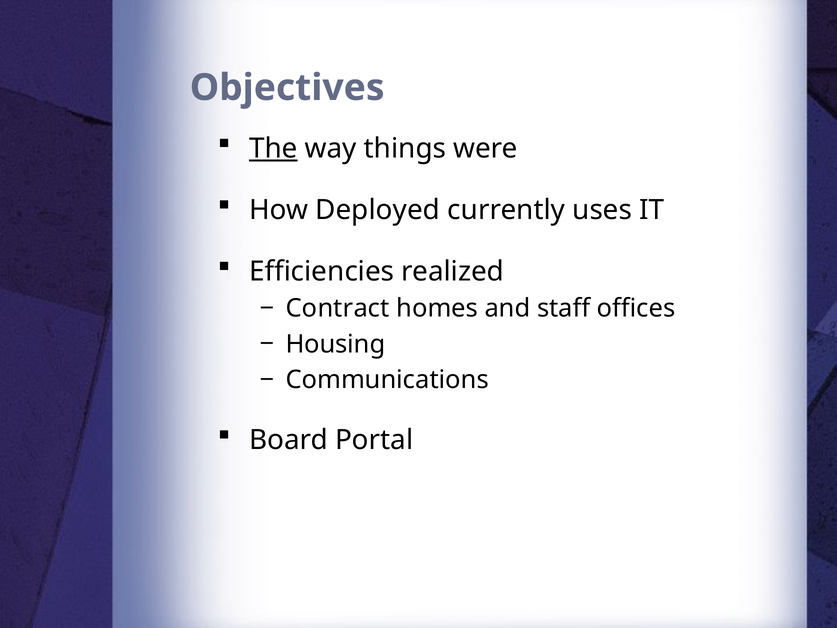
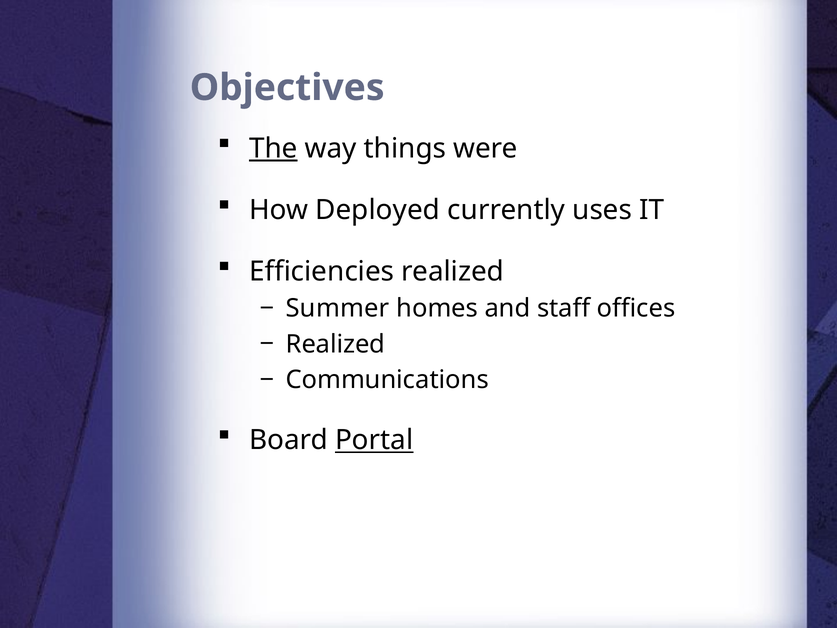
Contract: Contract -> Summer
Housing at (335, 344): Housing -> Realized
Portal underline: none -> present
